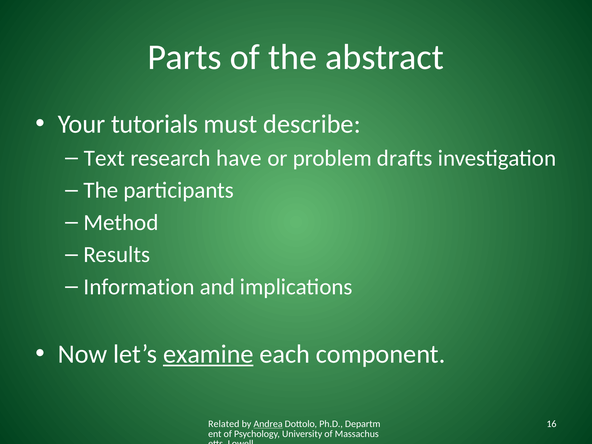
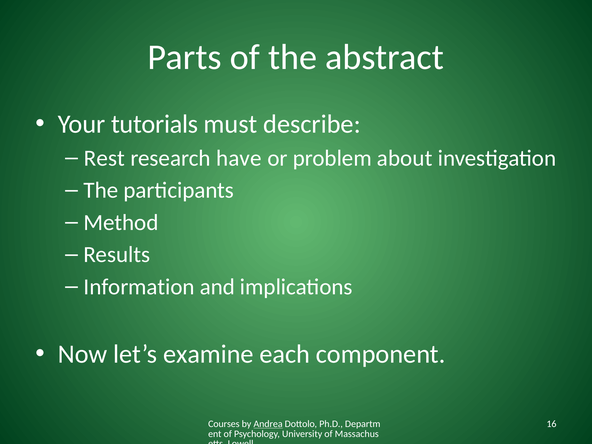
Text: Text -> Rest
drafts: drafts -> about
examine underline: present -> none
Related: Related -> Courses
